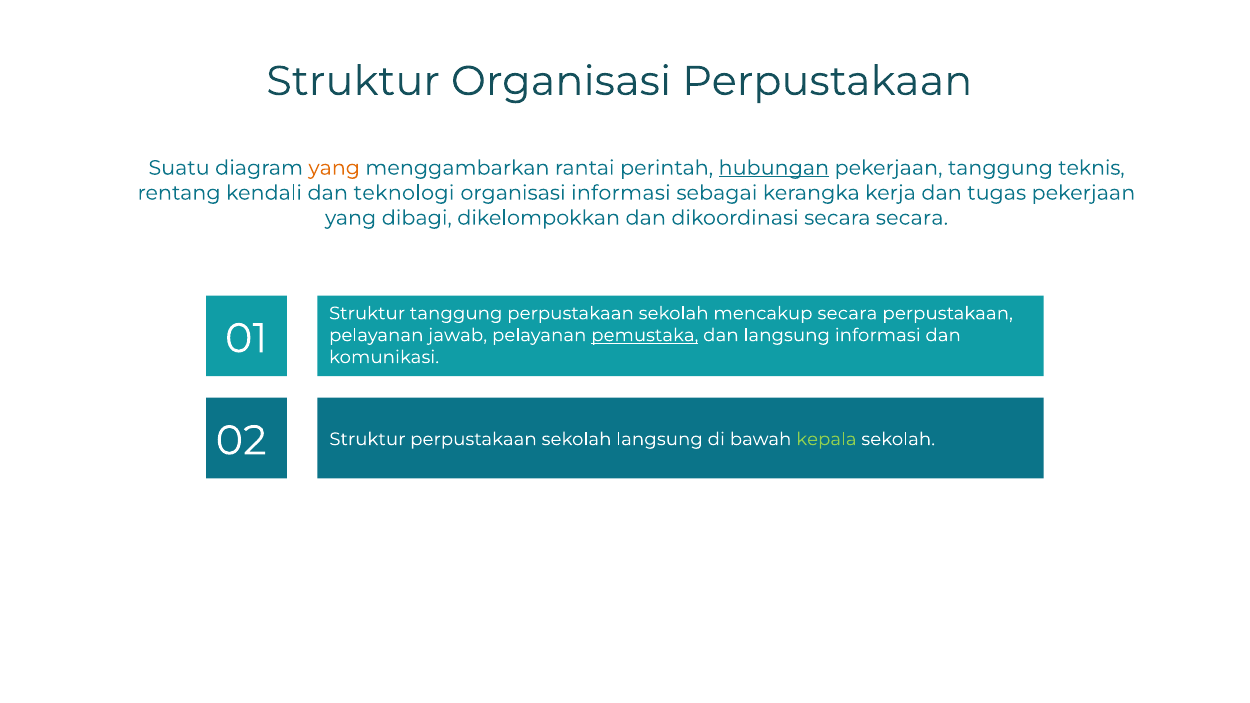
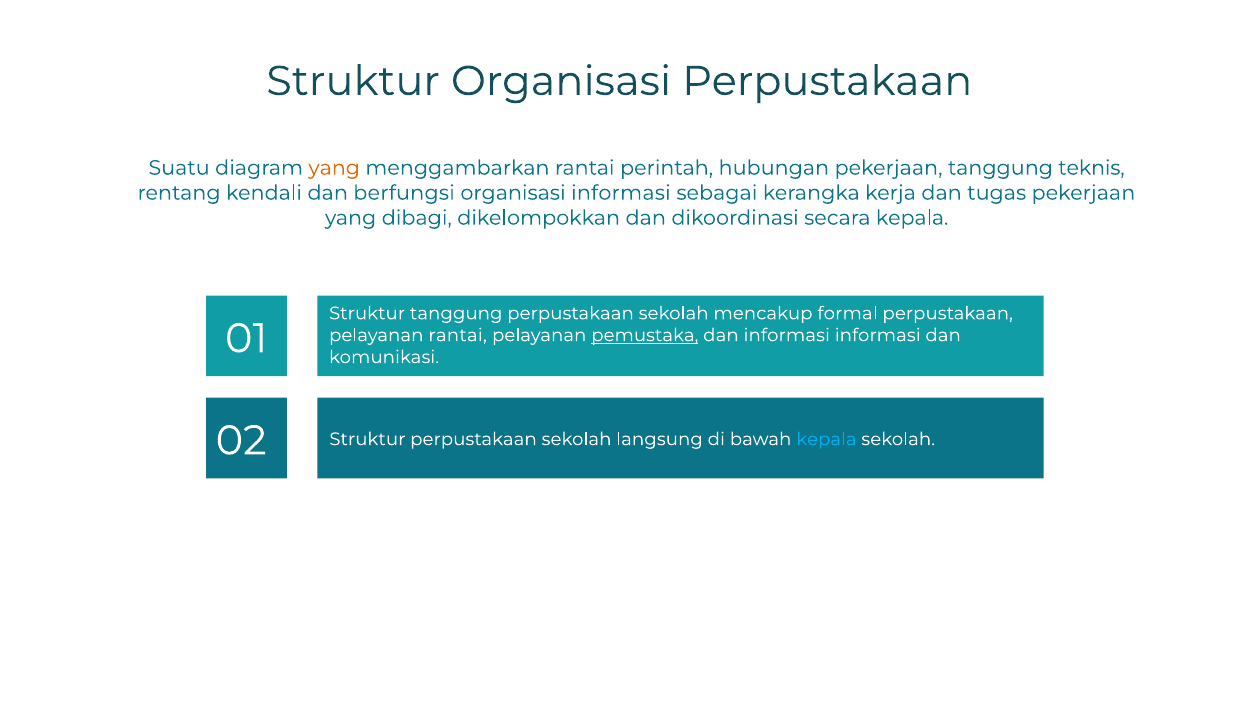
hubungan underline: present -> none
teknologi: teknologi -> berfungsi
secara secara: secara -> kepala
mencakup secara: secara -> formal
pelayanan jawab: jawab -> rantai
dan langsung: langsung -> informasi
kepala at (826, 439) colour: light green -> light blue
